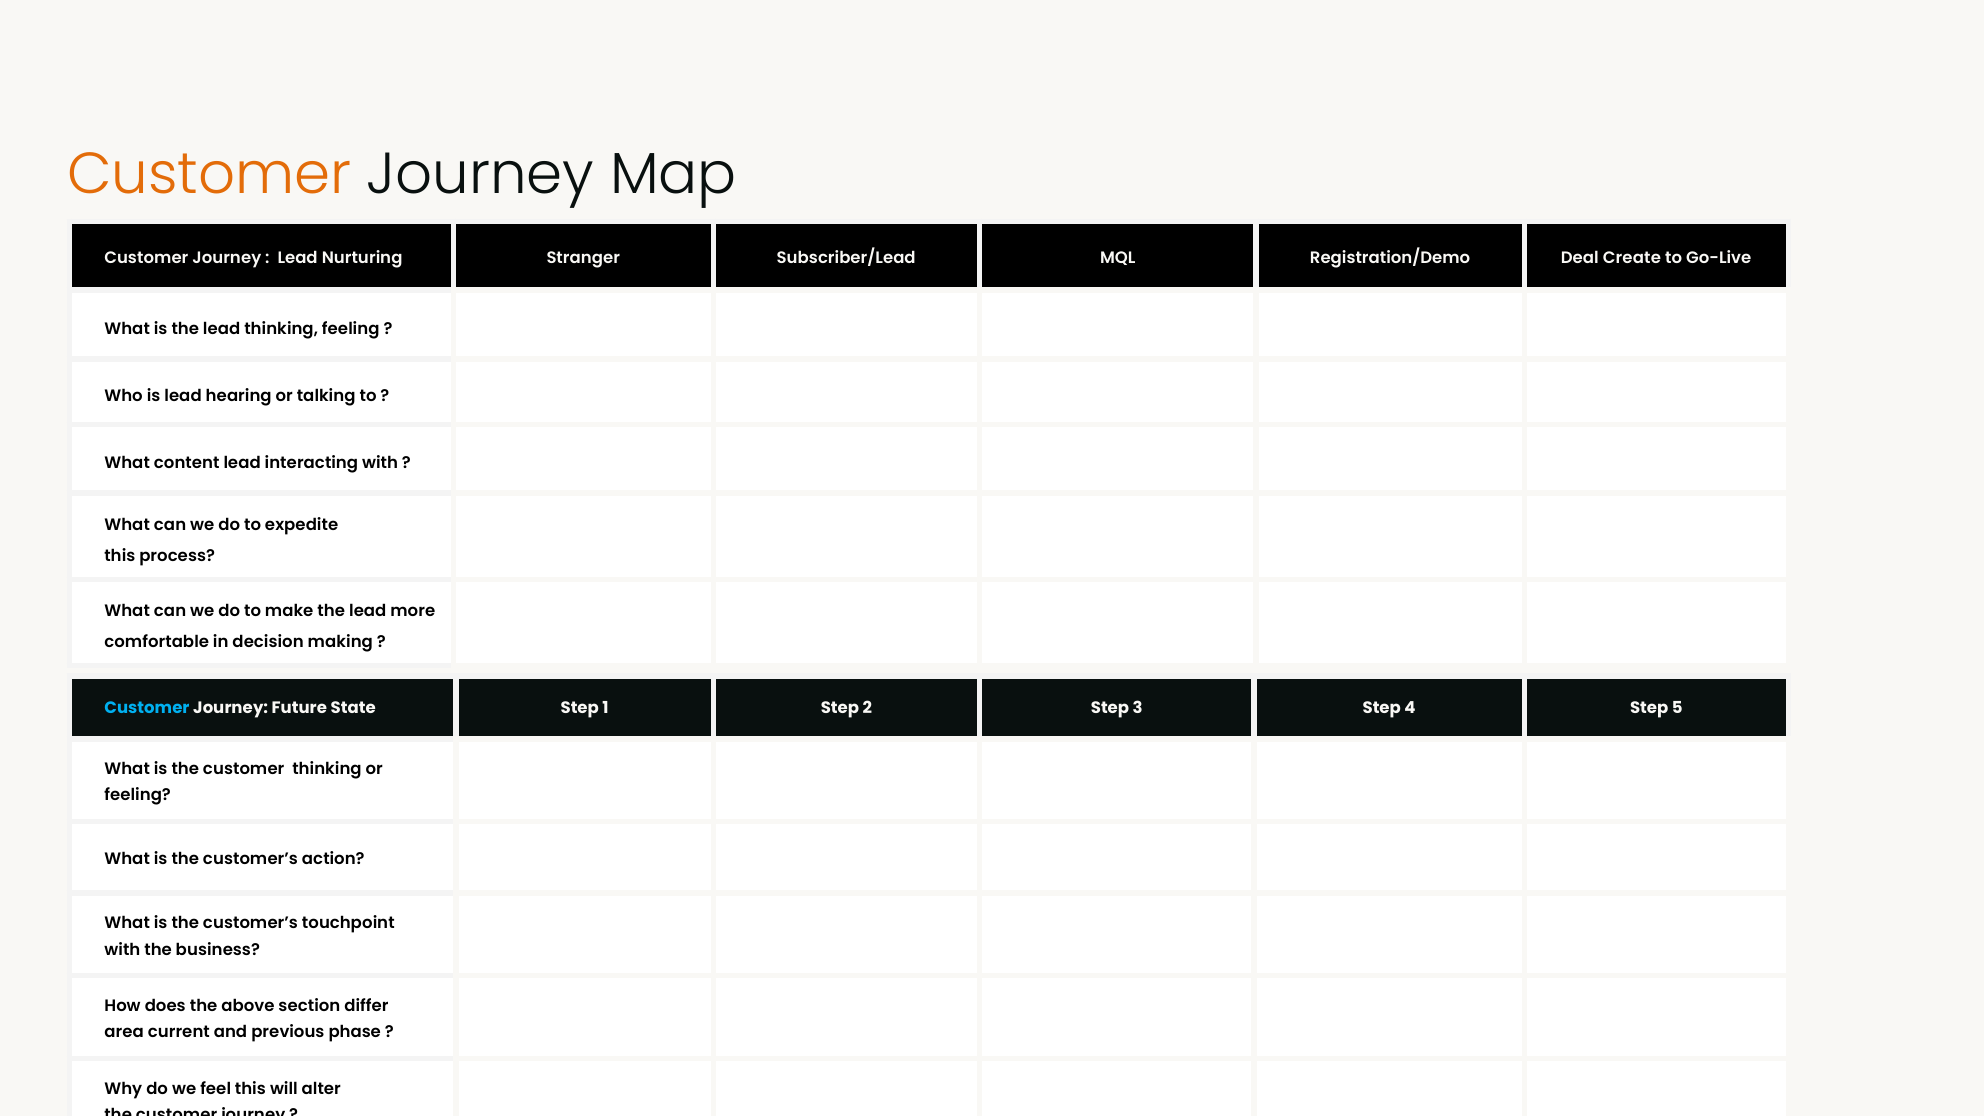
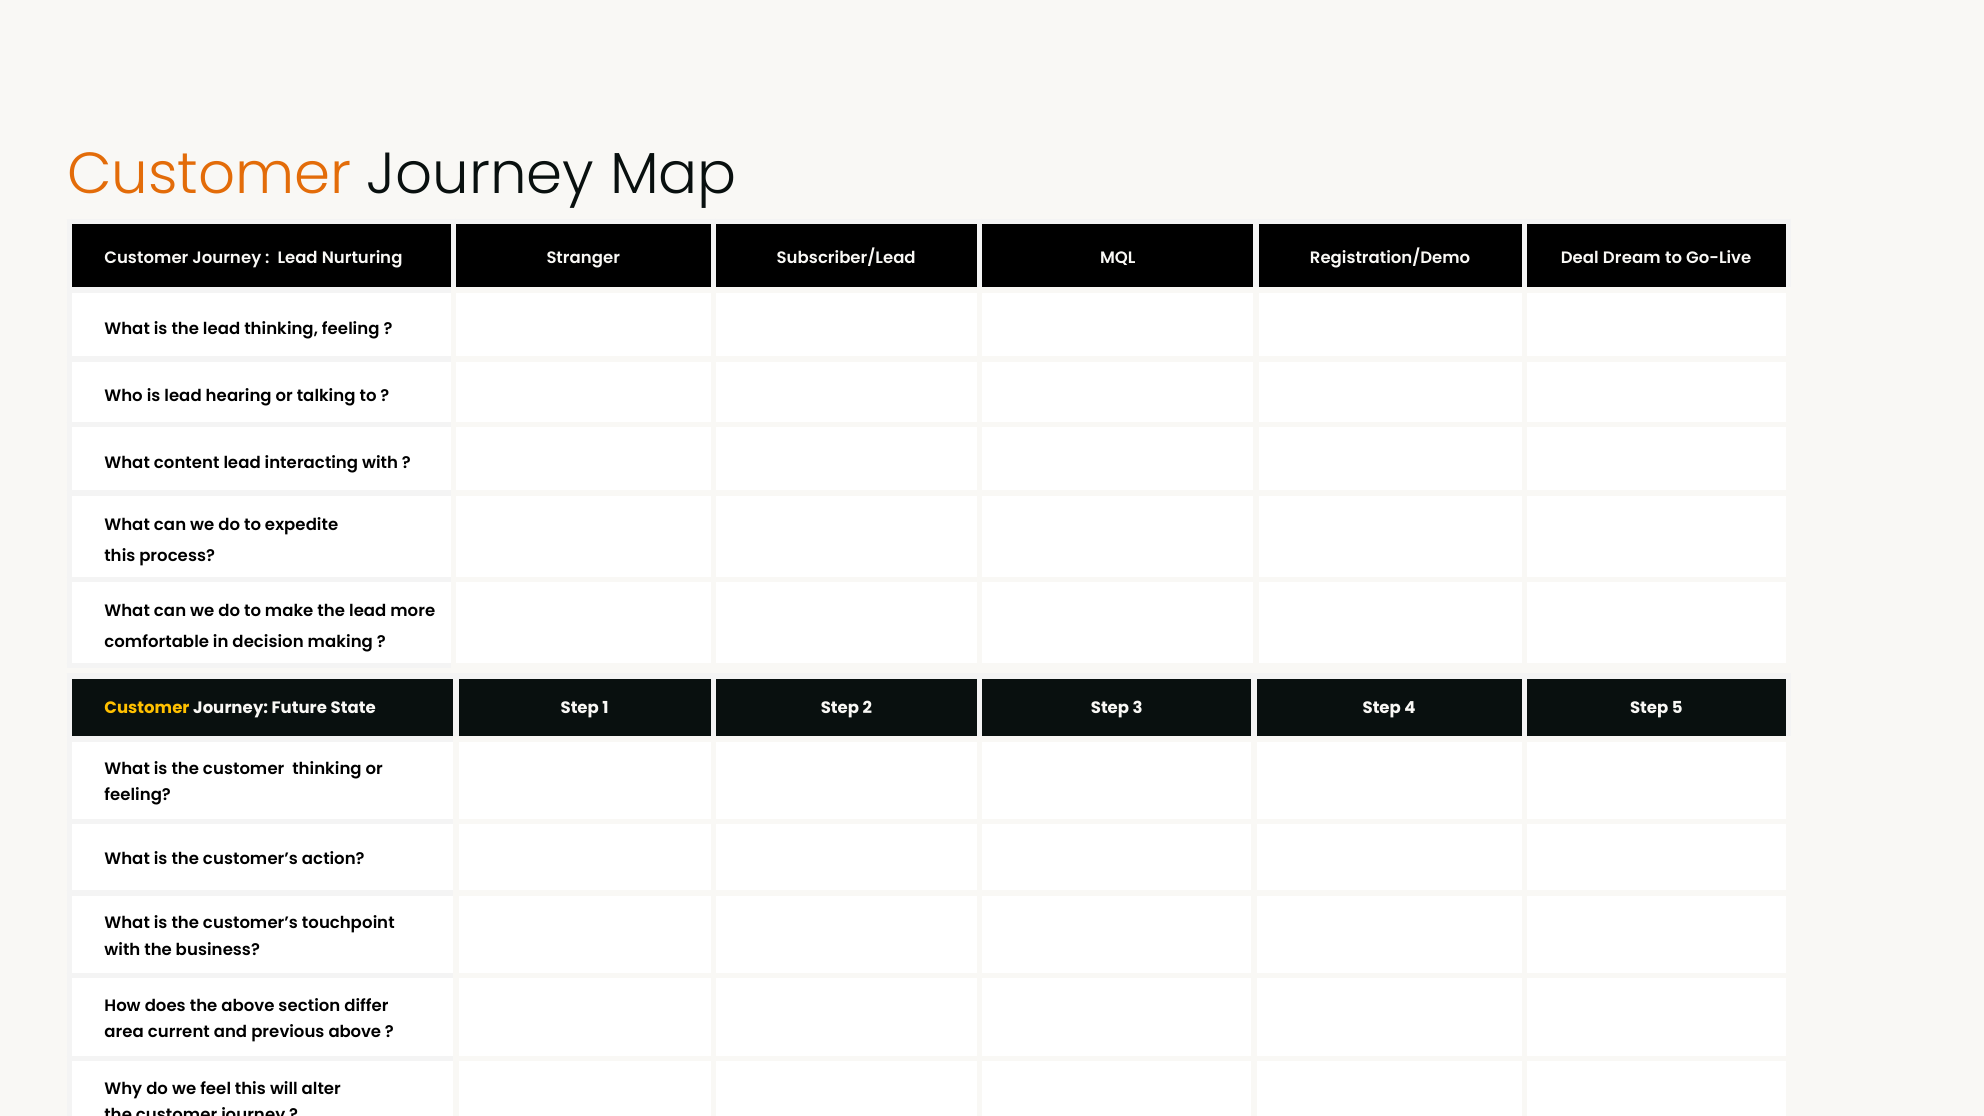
Create: Create -> Dream
Customer at (147, 708) colour: light blue -> yellow
previous phase: phase -> above
